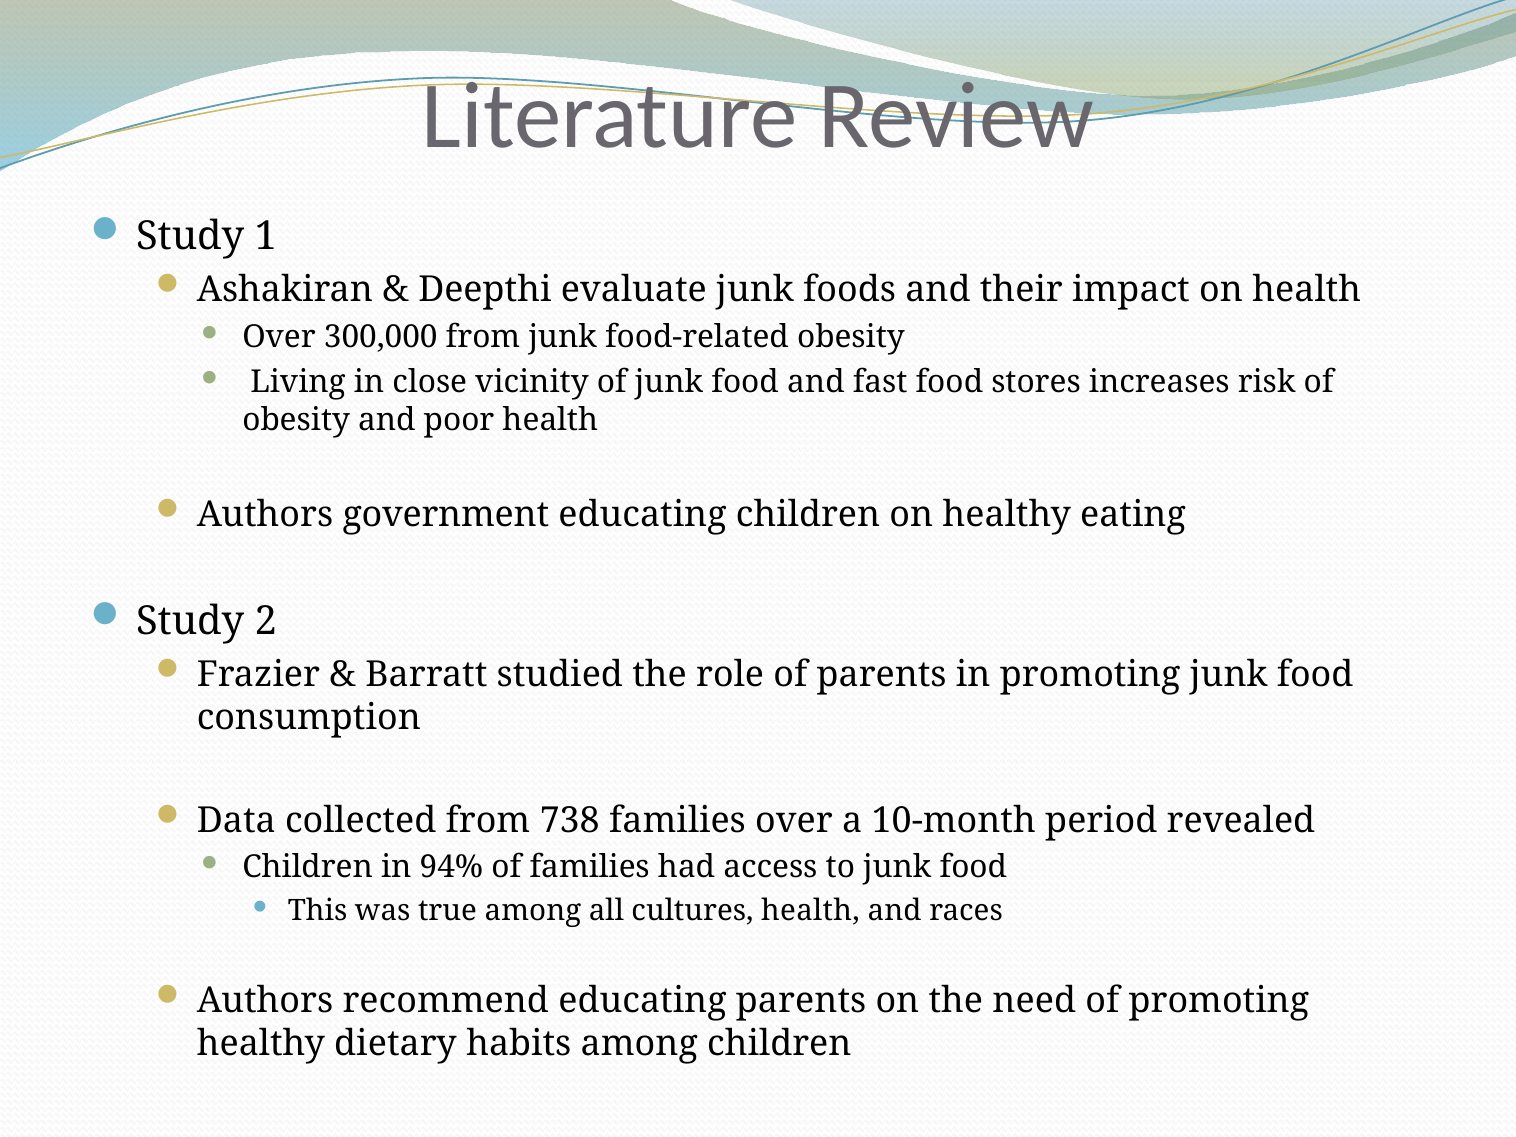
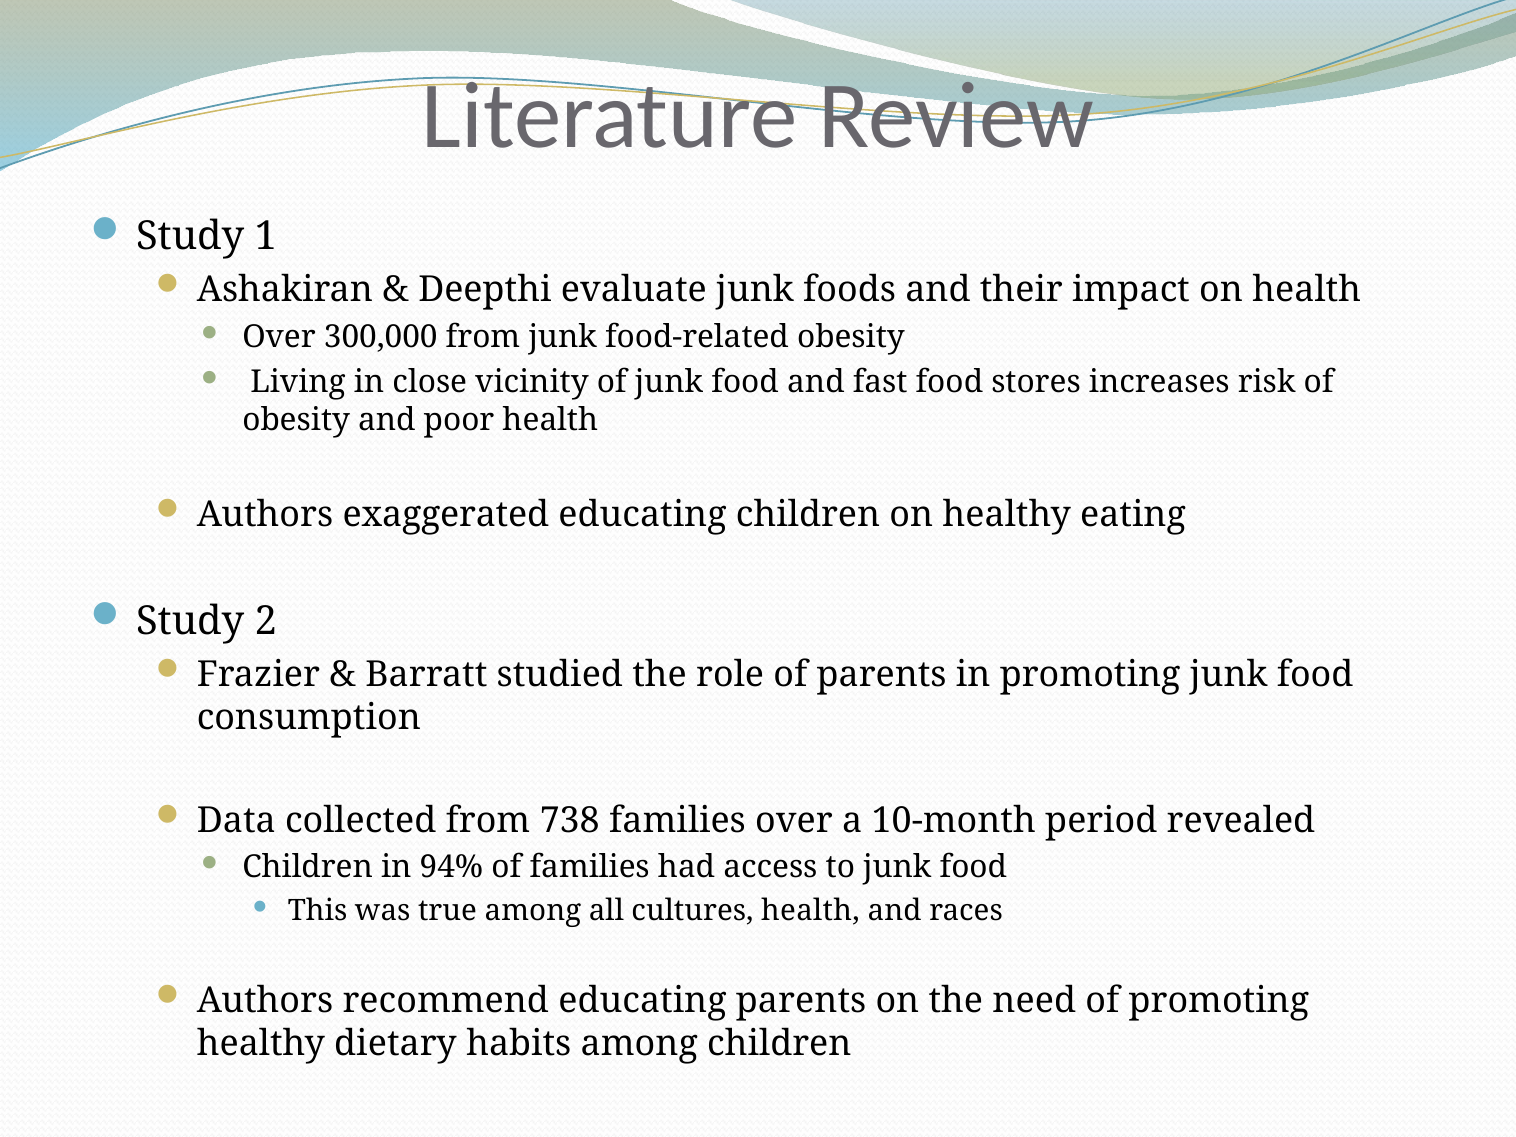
government: government -> exaggerated
